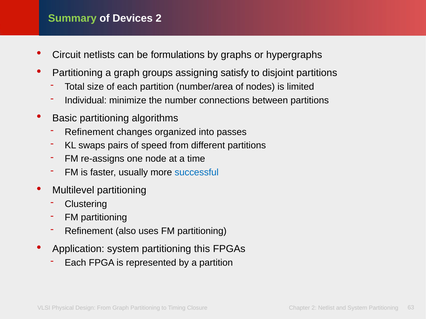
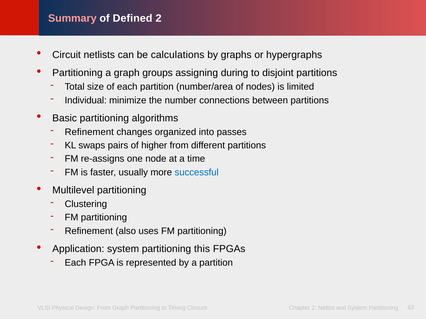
Summary colour: light green -> pink
Devices: Devices -> Defined
formulations: formulations -> calculations
satisfy: satisfy -> during
speed: speed -> higher
